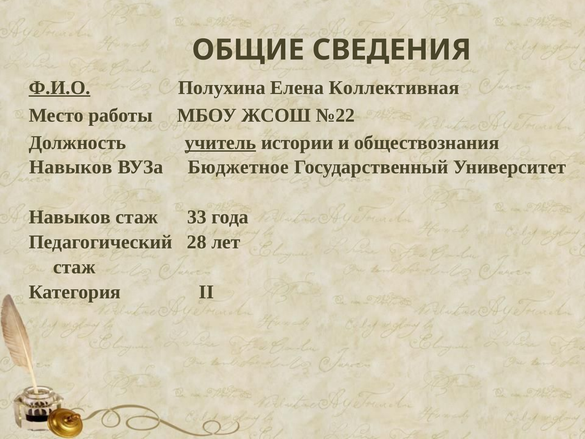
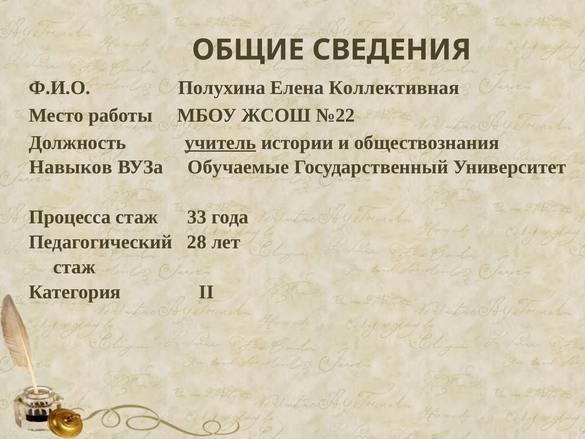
Ф.И.О underline: present -> none
Бюджетное: Бюджетное -> Обучаемые
Навыков at (70, 217): Навыков -> Процесса
